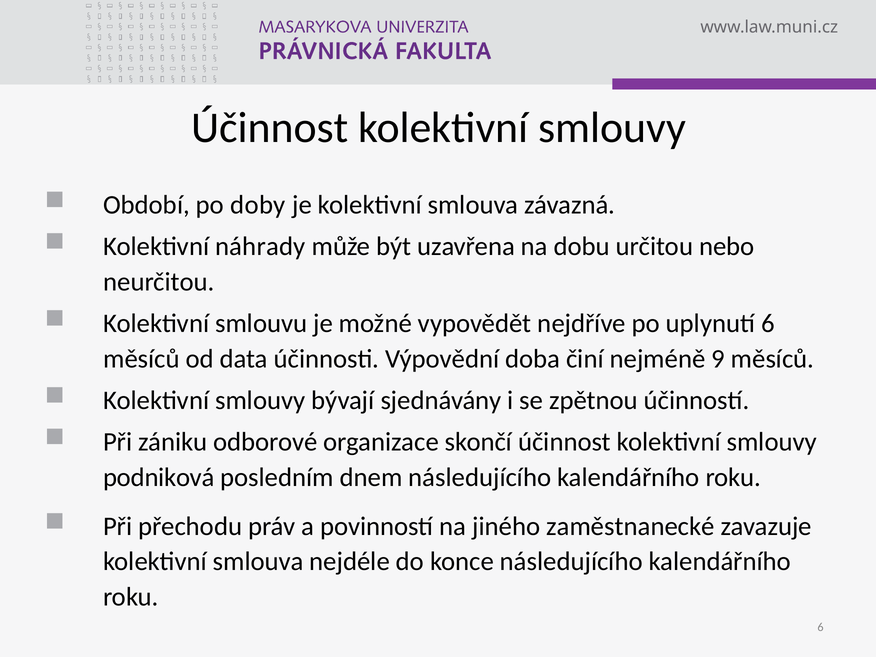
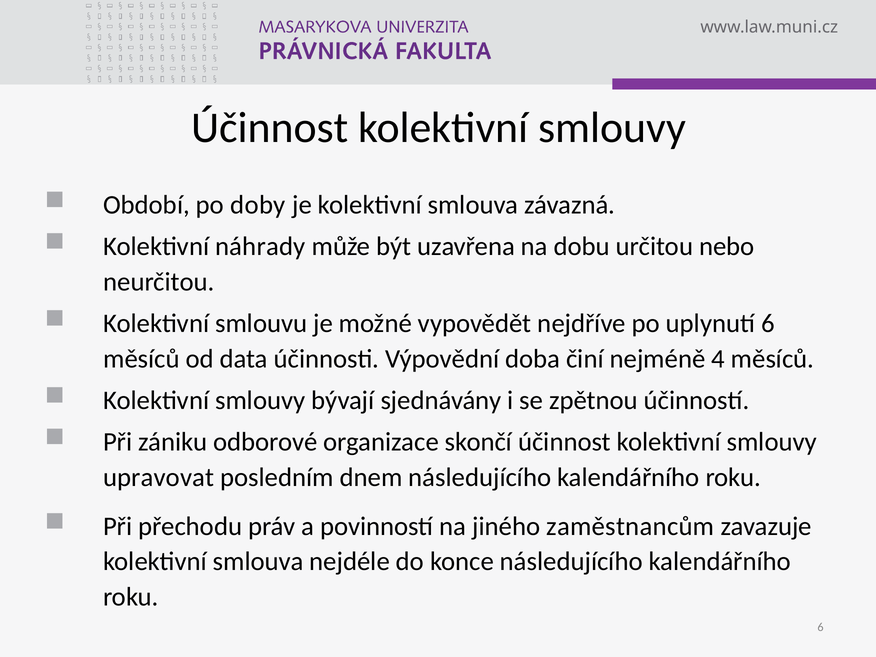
9: 9 -> 4
podniková: podniková -> upravovat
zaměstnanecké: zaměstnanecké -> zaměstnancům
